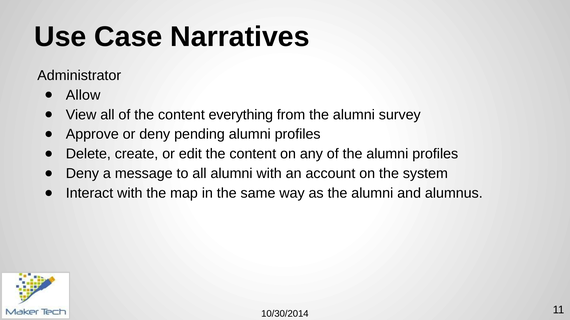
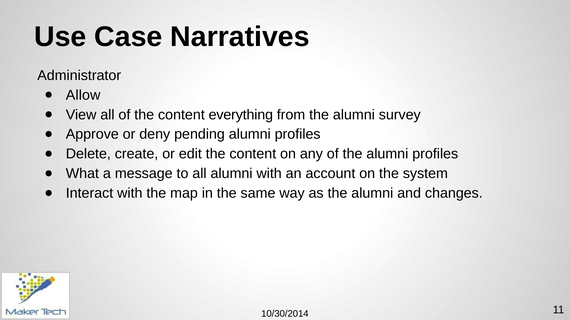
Deny at (82, 174): Deny -> What
alumnus: alumnus -> changes
